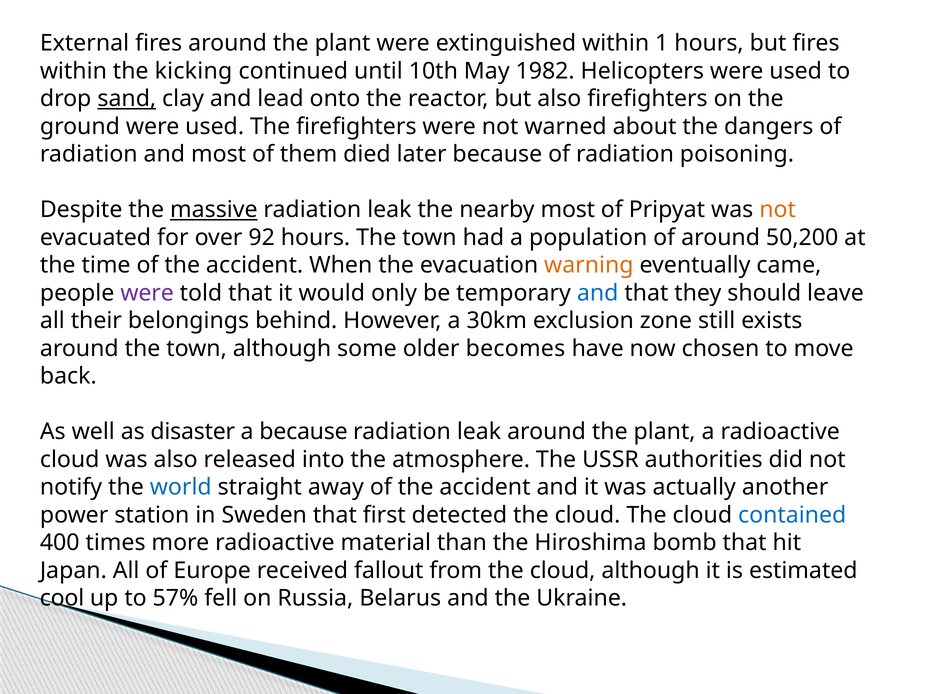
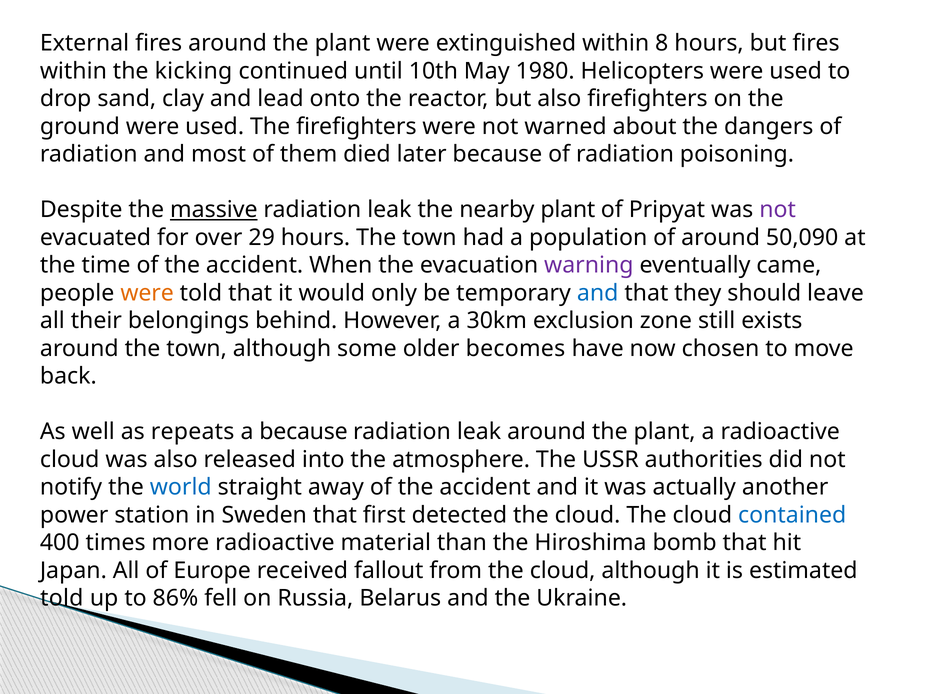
1: 1 -> 8
1982: 1982 -> 1980
sand underline: present -> none
nearby most: most -> plant
not at (778, 210) colour: orange -> purple
92: 92 -> 29
50,200: 50,200 -> 50,090
warning colour: orange -> purple
were at (147, 293) colour: purple -> orange
disaster: disaster -> repeats
cool at (62, 598): cool -> told
57%: 57% -> 86%
